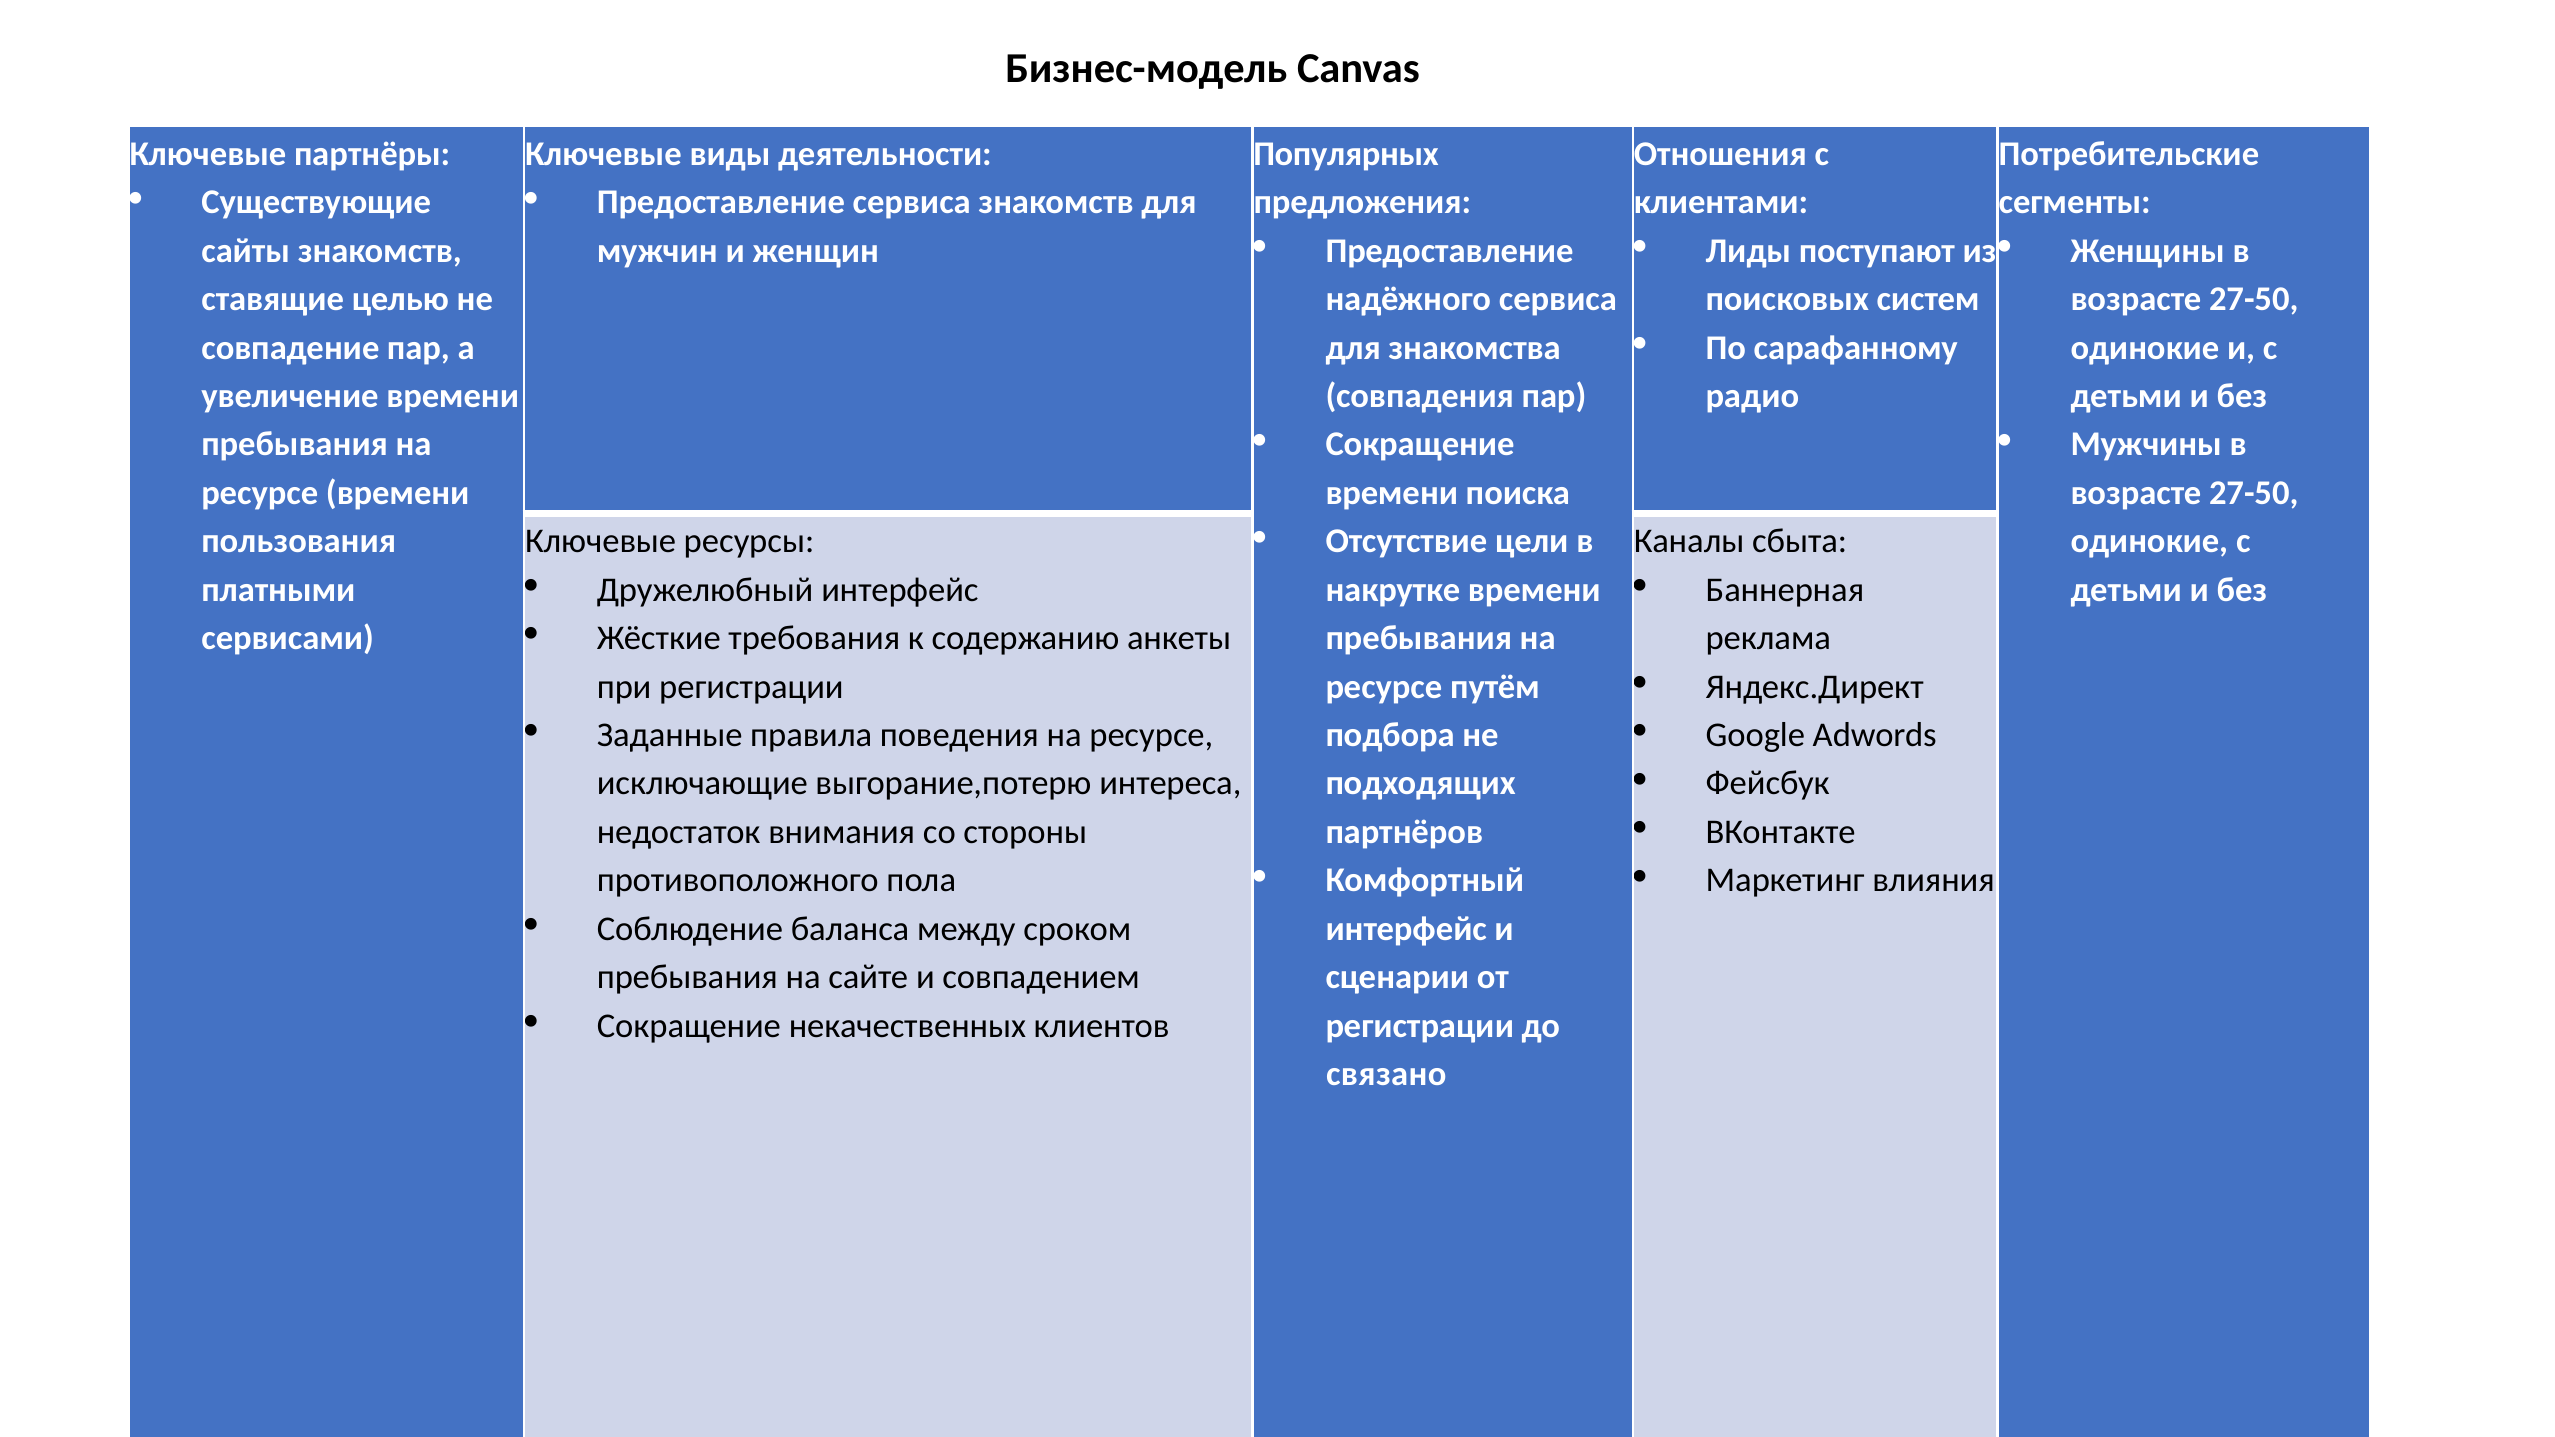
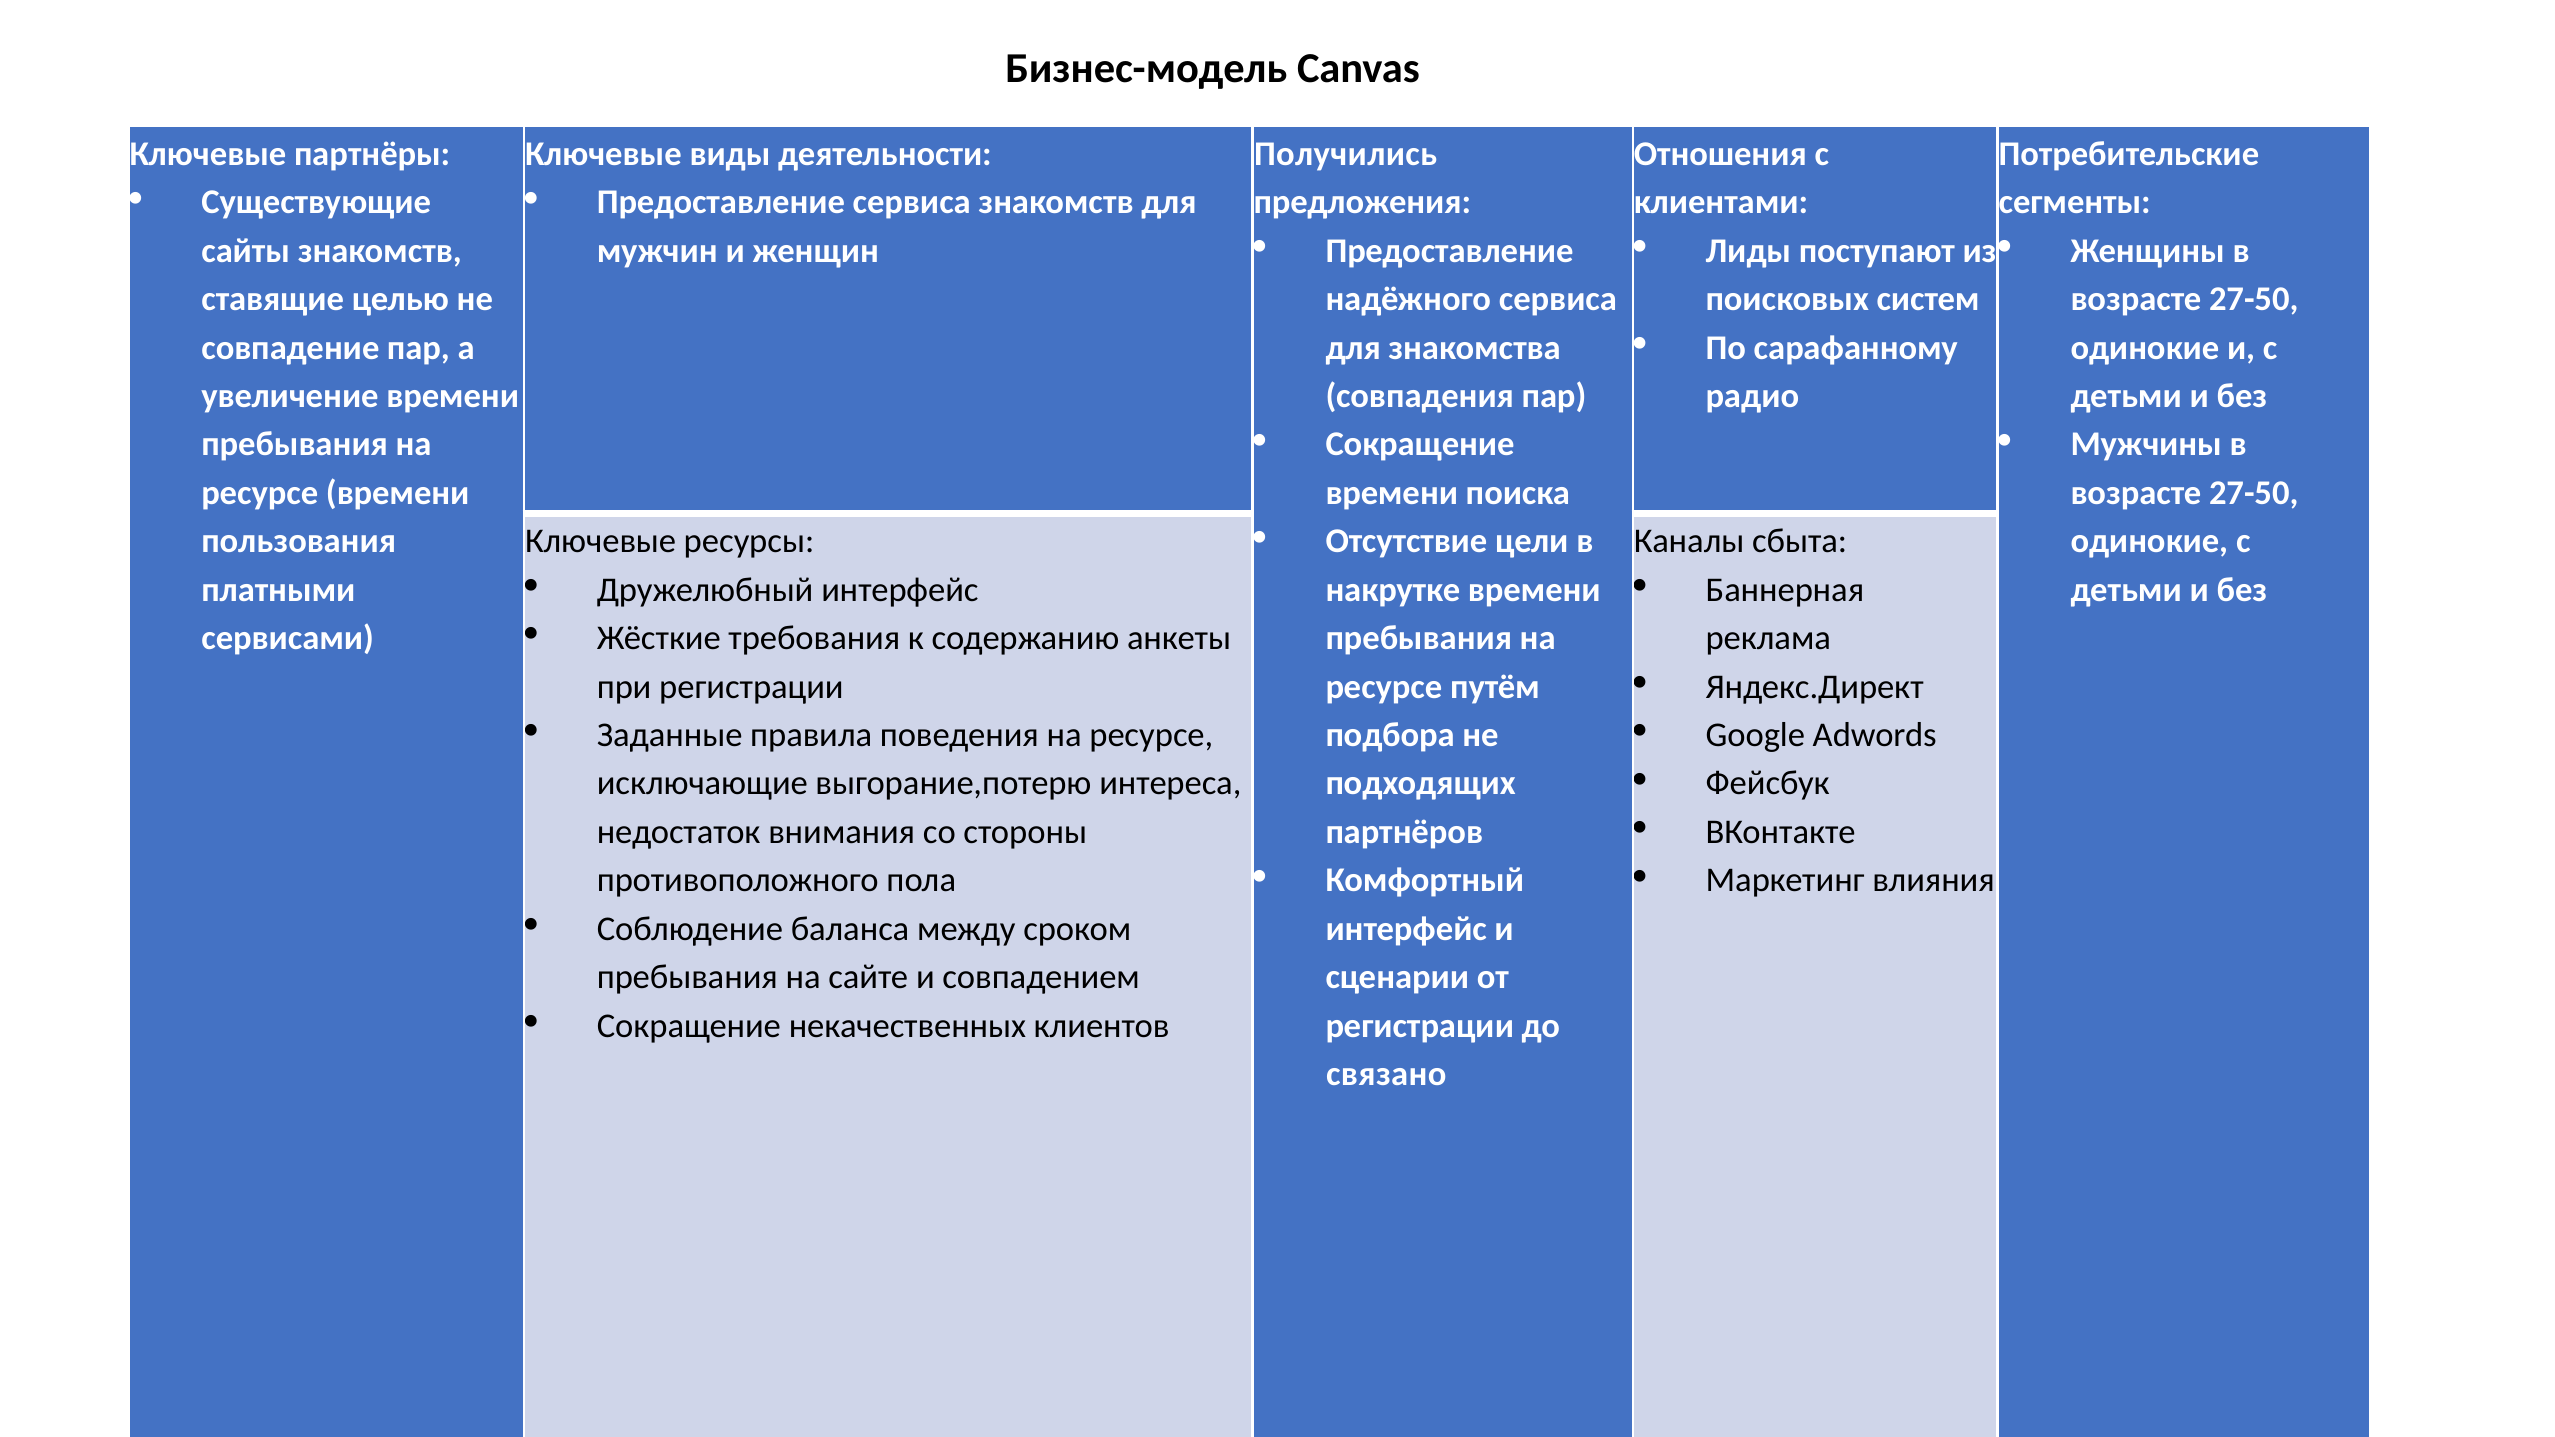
Популярных: Популярных -> Получились
